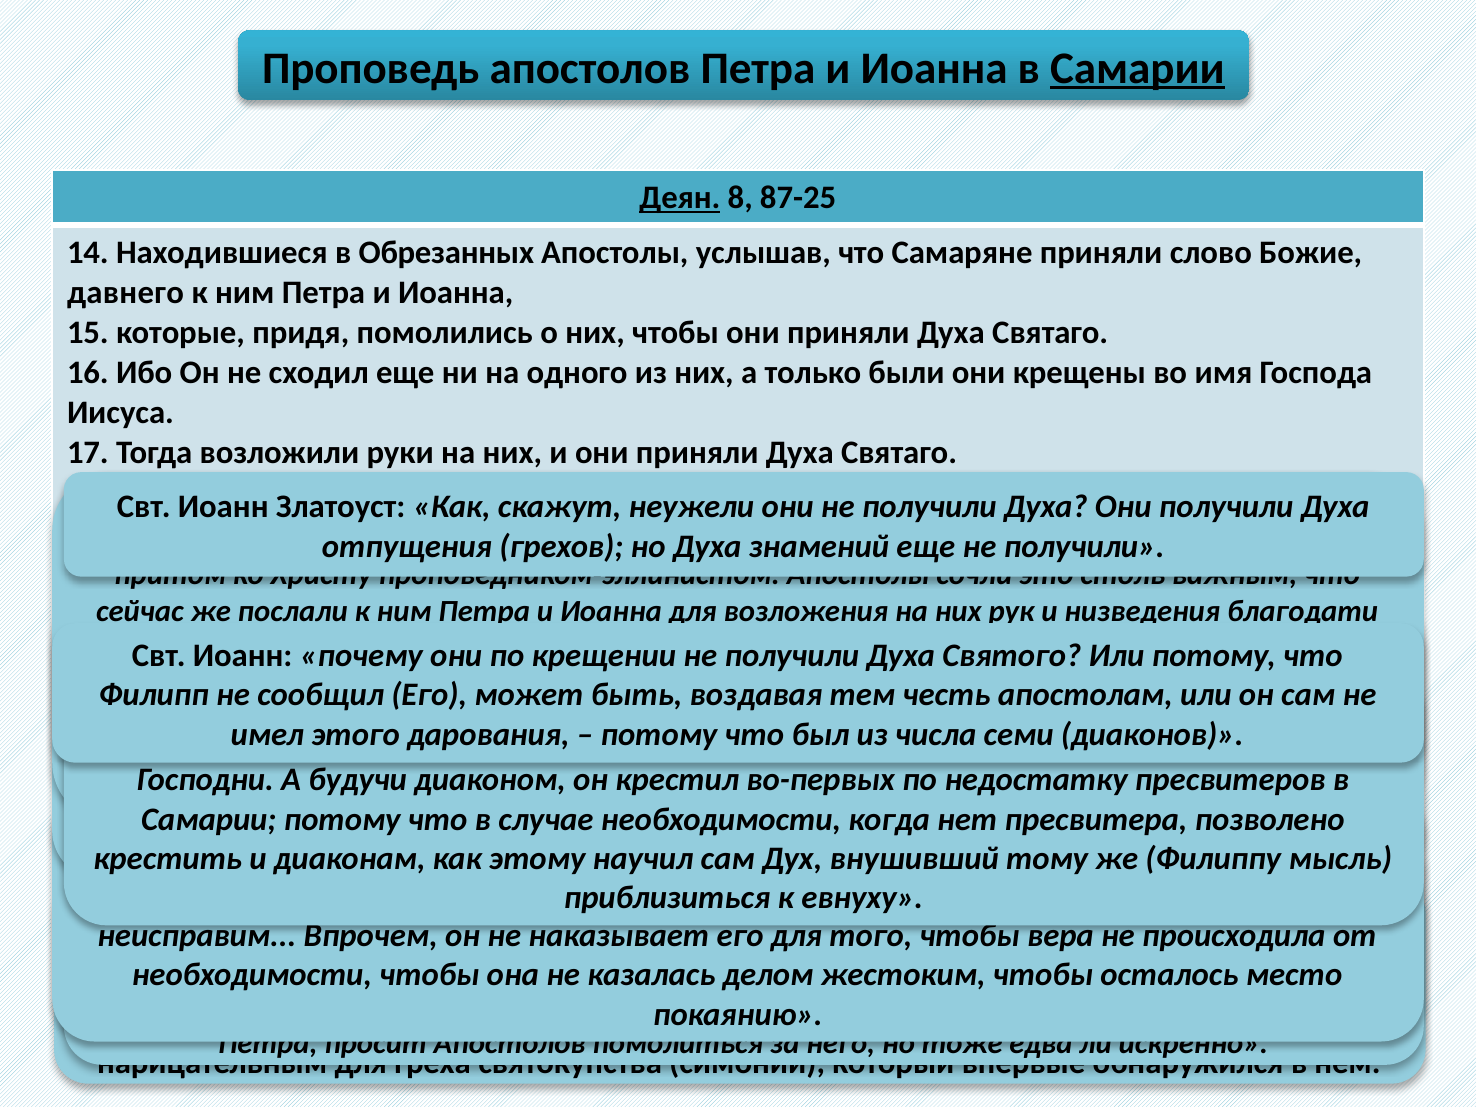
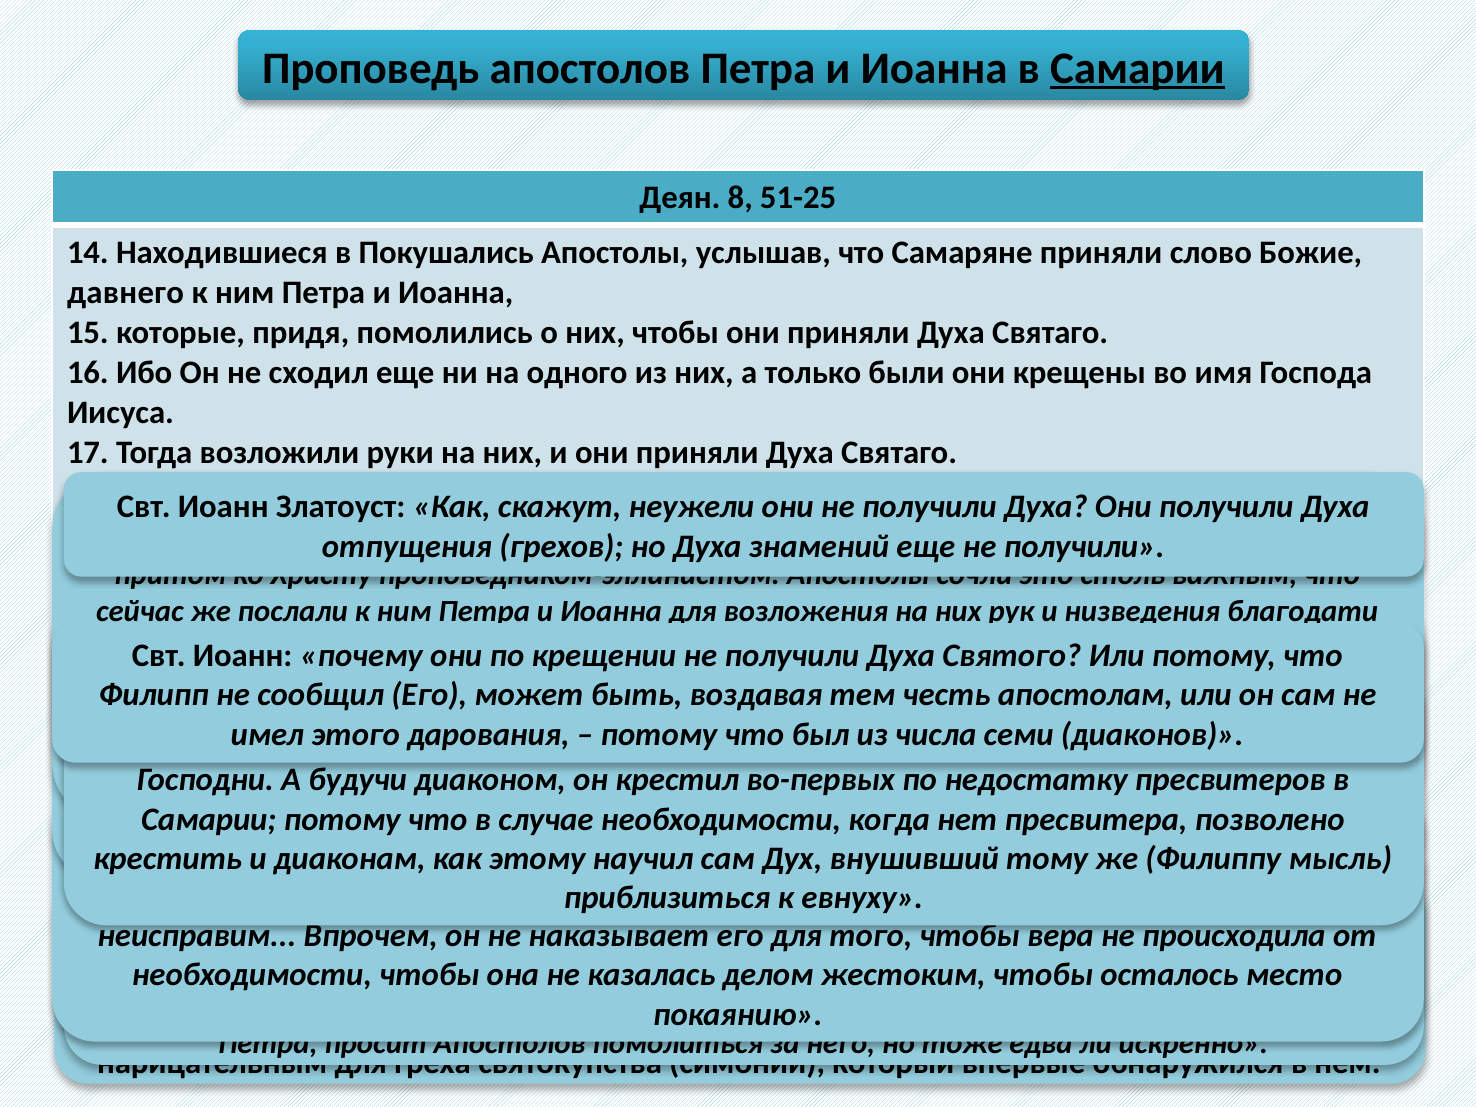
Деян underline: present -> none
87-25: 87-25 -> 51-25
Обрезанных: Обрезанных -> Покушались
